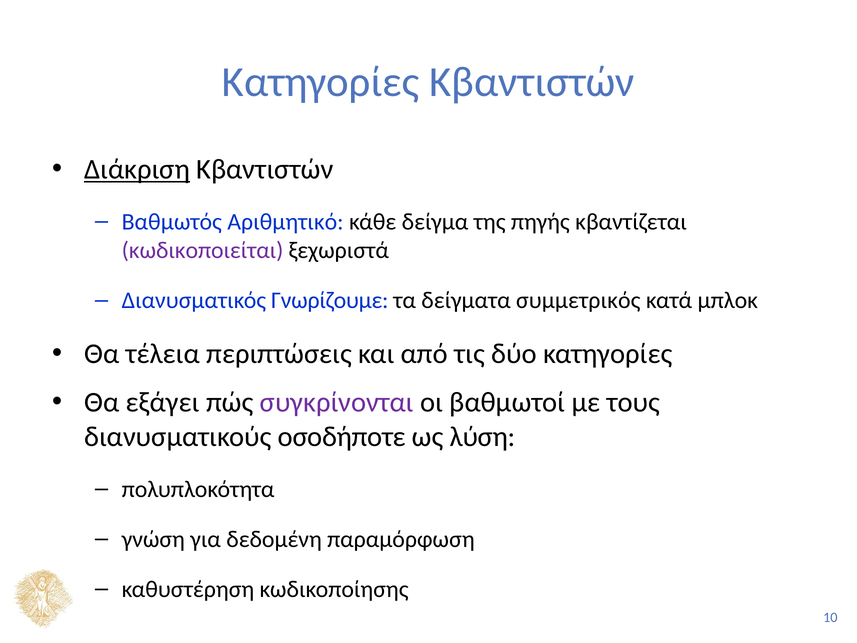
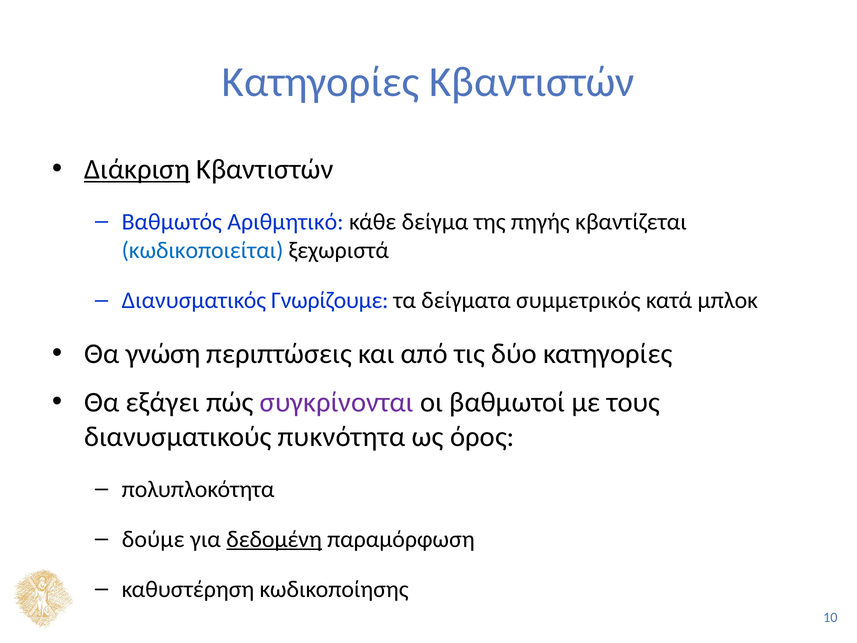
κωδικοποιείται colour: purple -> blue
τέλεια: τέλεια -> γνώση
οσοδήποτε: οσοδήποτε -> πυκνότητα
λύση: λύση -> όρος
γνώση: γνώση -> δούμε
δεδομένη underline: none -> present
